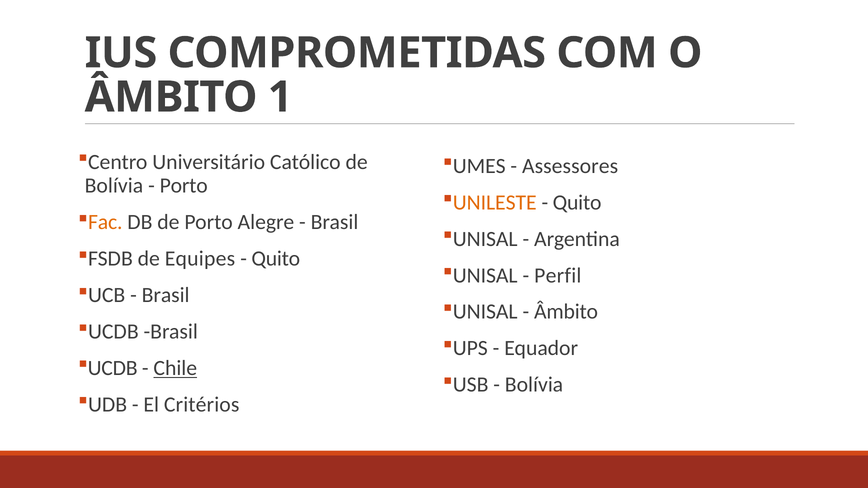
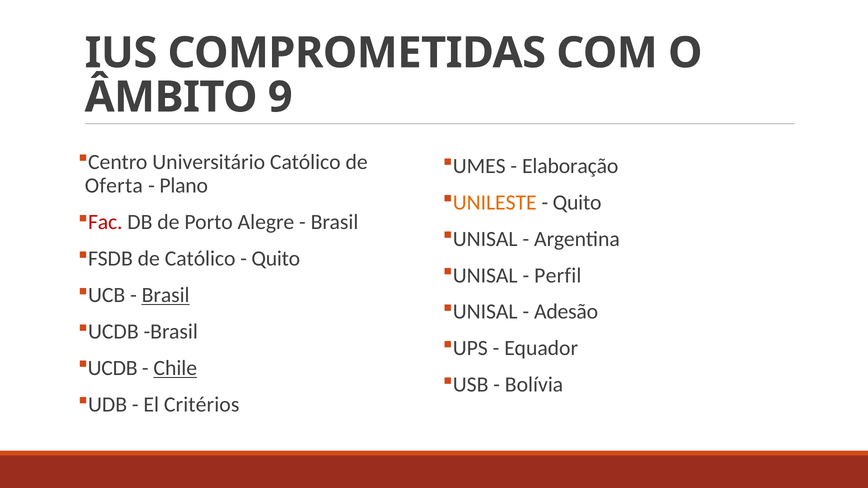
1: 1 -> 9
Assessores: Assessores -> Elaboração
Bolívia at (114, 186): Bolívia -> Oferta
Porto at (184, 186): Porto -> Plano
Fac colour: orange -> red
de Equipes: Equipes -> Católico
Brasil at (166, 295) underline: none -> present
Âmbito at (566, 312): Âmbito -> Adesão
